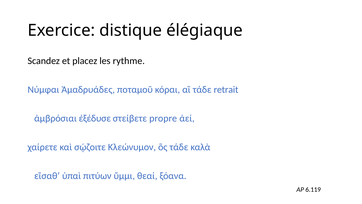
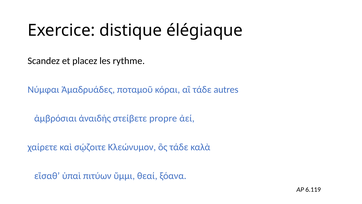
retrait: retrait -> autres
ἐξέδυσε: ἐξέδυσε -> ἀναιδής
